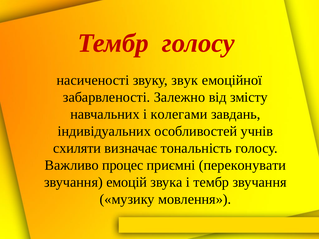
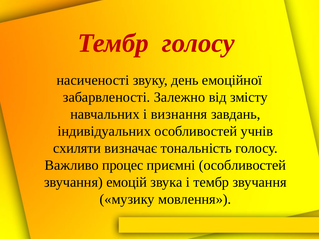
звук: звук -> день
колегами: колегами -> визнання
приємні переконувати: переконувати -> особливостей
